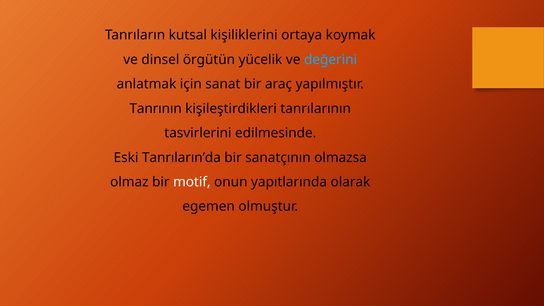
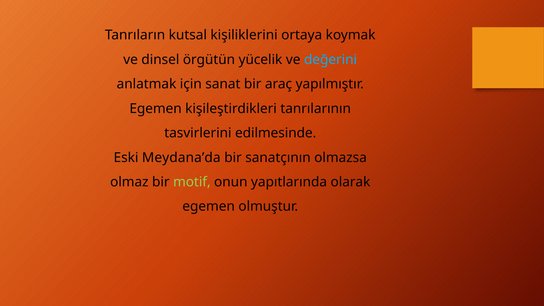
Tanrının at (156, 109): Tanrının -> Egemen
Tanrıların’da: Tanrıların’da -> Meydana’da
motif colour: white -> light green
